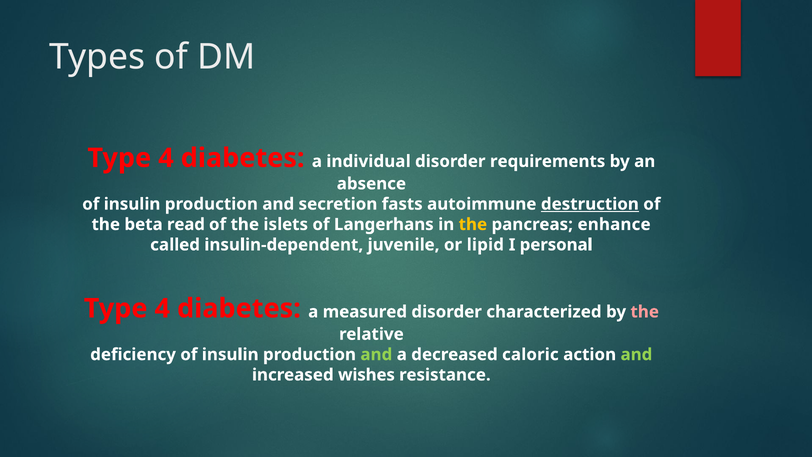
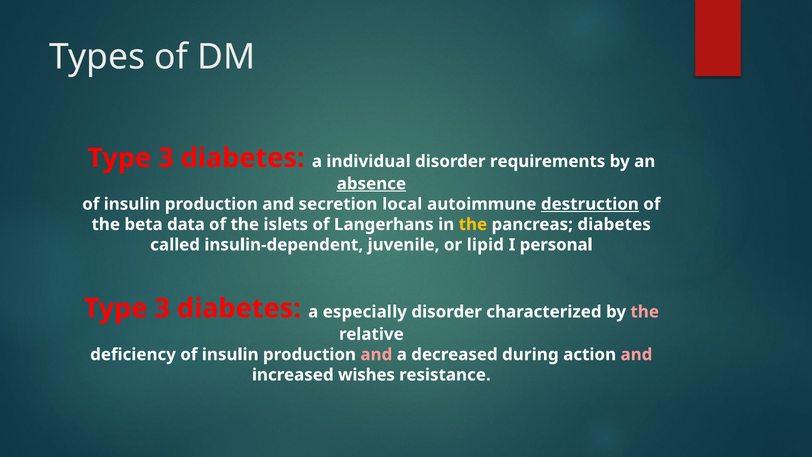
4 at (166, 158): 4 -> 3
absence underline: none -> present
fasts: fasts -> local
read: read -> data
pancreas enhance: enhance -> diabetes
4 at (162, 308): 4 -> 3
measured: measured -> especially
and at (376, 354) colour: light green -> pink
caloric: caloric -> during
and at (636, 354) colour: light green -> pink
